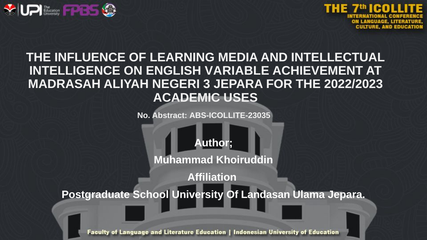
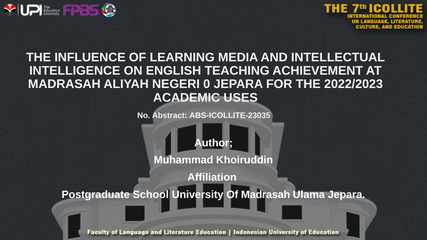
VARIABLE: VARIABLE -> TEACHING
3: 3 -> 0
Of Landasan: Landasan -> Madrasah
